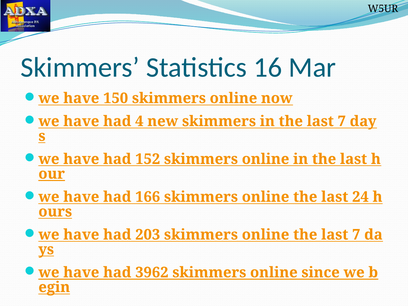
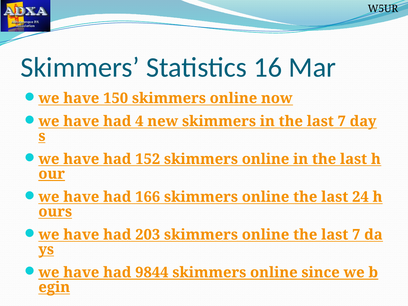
3962: 3962 -> 9844
